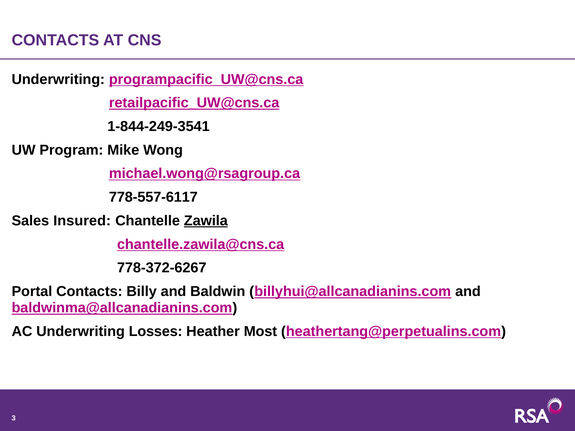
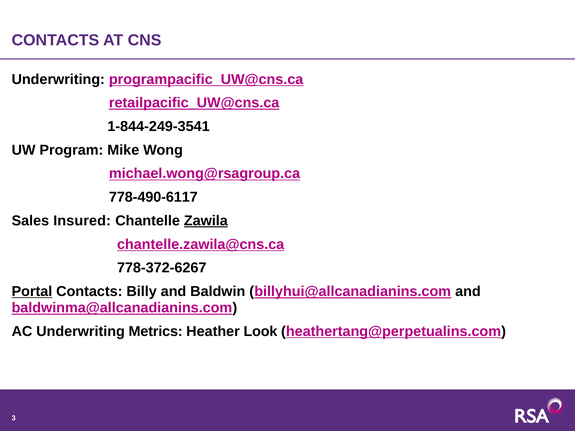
778-557-6117: 778-557-6117 -> 778-490-6117
Portal underline: none -> present
Losses: Losses -> Metrics
Most: Most -> Look
